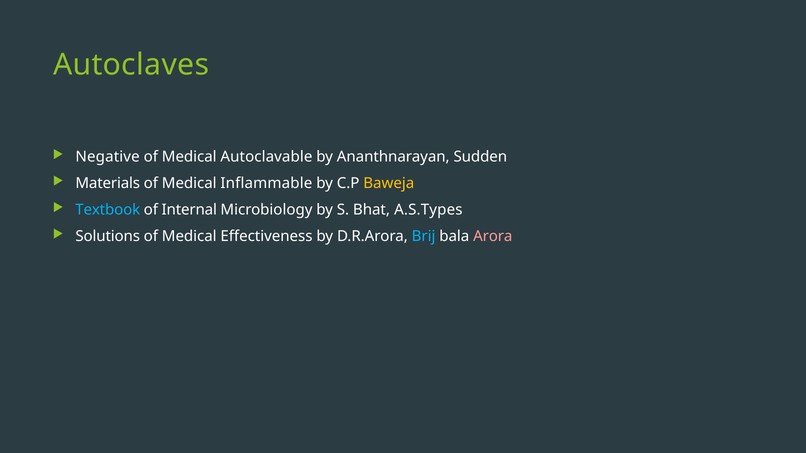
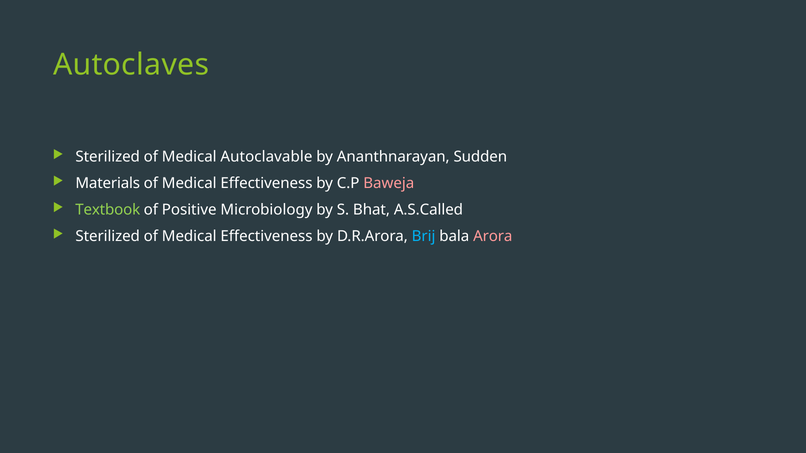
Negative at (108, 157): Negative -> Sterilized
Inflammable at (266, 184): Inflammable -> Effectiveness
Baweja colour: yellow -> pink
Textbook colour: light blue -> light green
Internal: Internal -> Positive
A.S.Types: A.S.Types -> A.S.Called
Solutions at (108, 237): Solutions -> Sterilized
